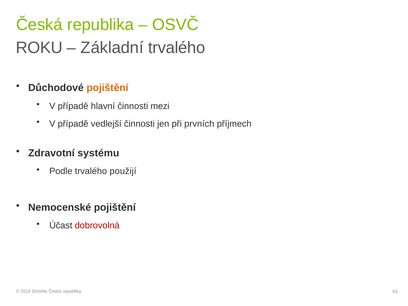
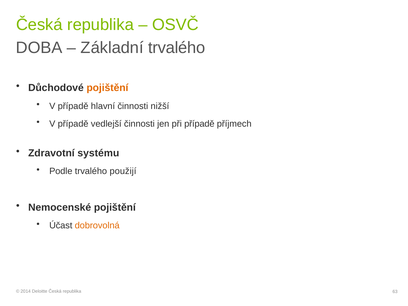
ROKU: ROKU -> DOBA
mezi: mezi -> nižší
při prvních: prvních -> případě
dobrovolná colour: red -> orange
